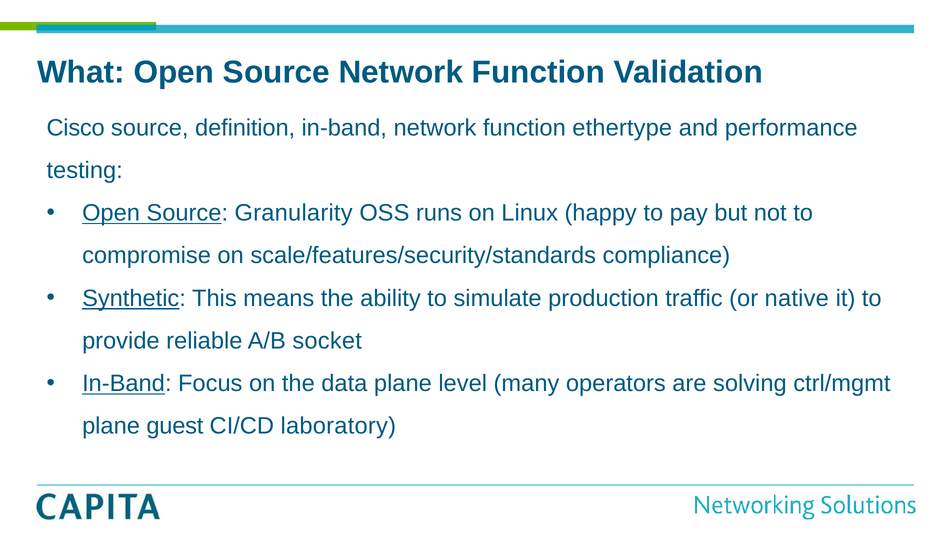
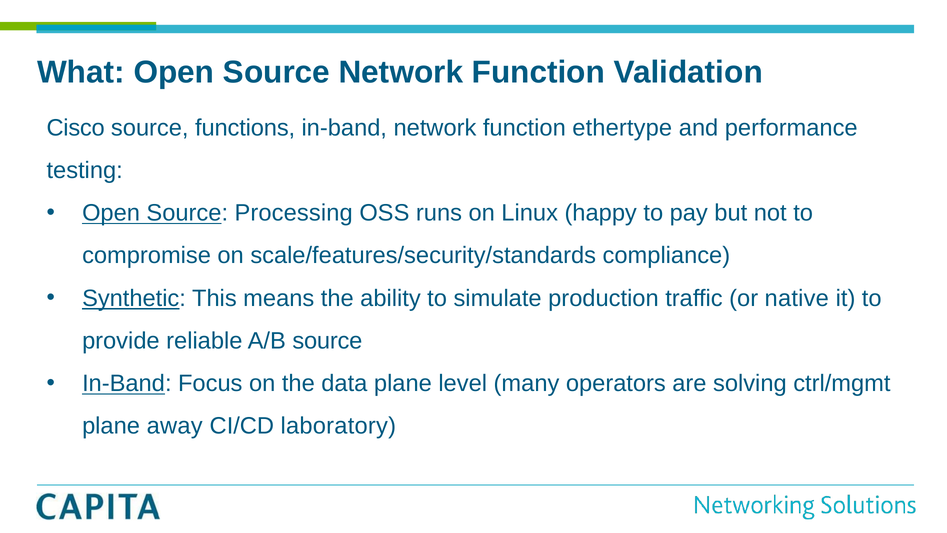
definition: definition -> functions
Granularity: Granularity -> Processing
A/B socket: socket -> source
guest: guest -> away
